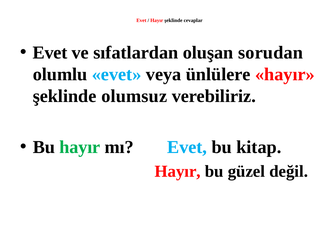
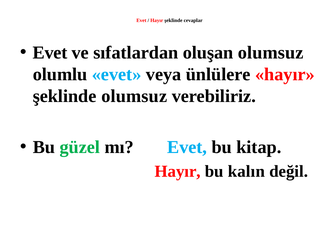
oluşan sorudan: sorudan -> olumsuz
Bu hayır: hayır -> güzel
güzel: güzel -> kalın
